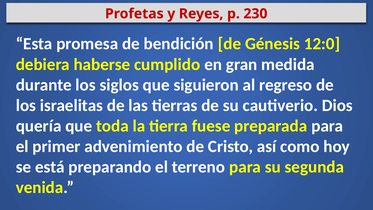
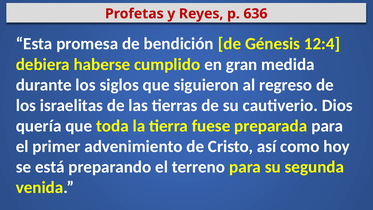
230: 230 -> 636
12:0: 12:0 -> 12:4
